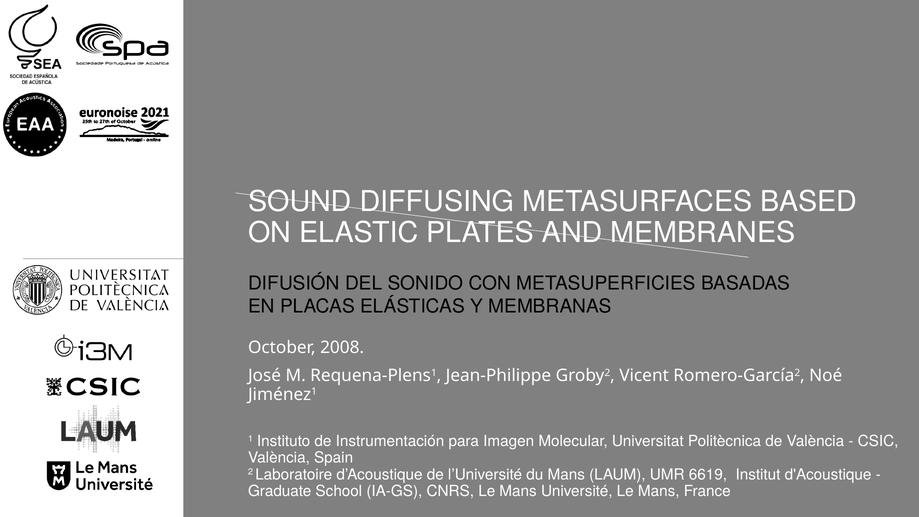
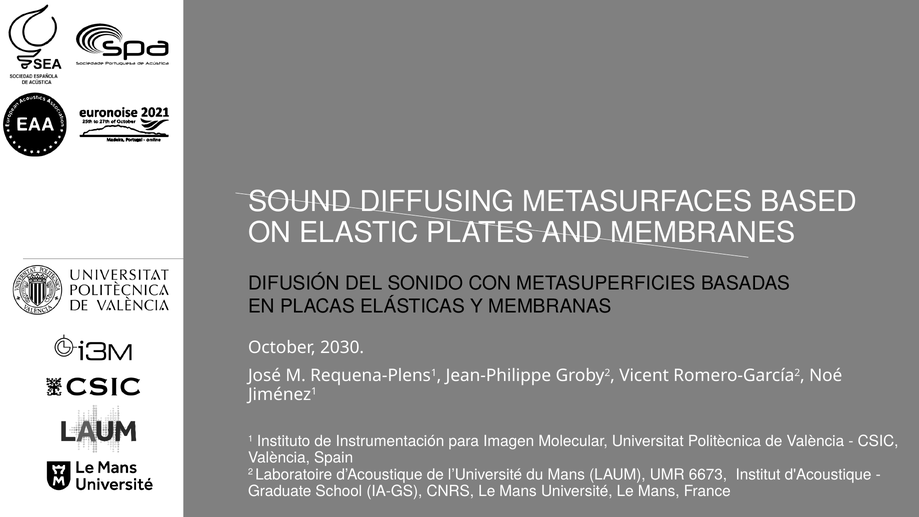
2008: 2008 -> 2030
6619: 6619 -> 6673
